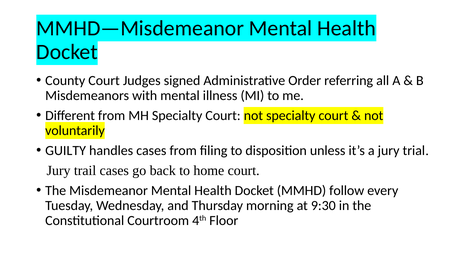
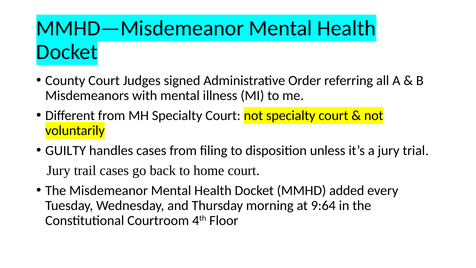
follow: follow -> added
9:30: 9:30 -> 9:64
